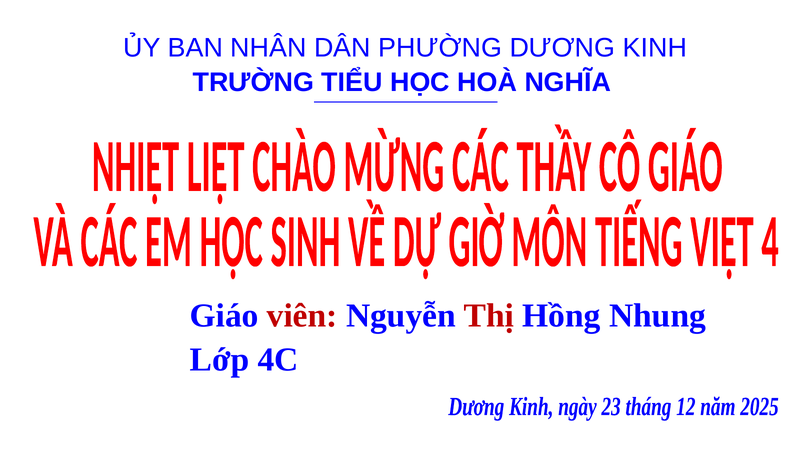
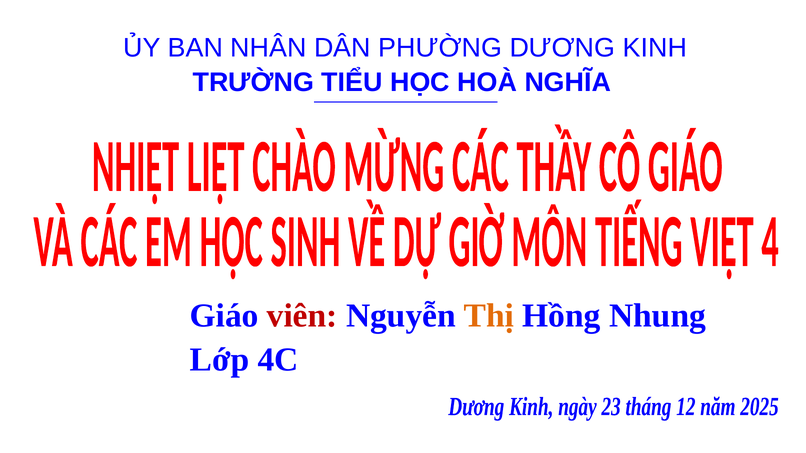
Thị colour: red -> orange
